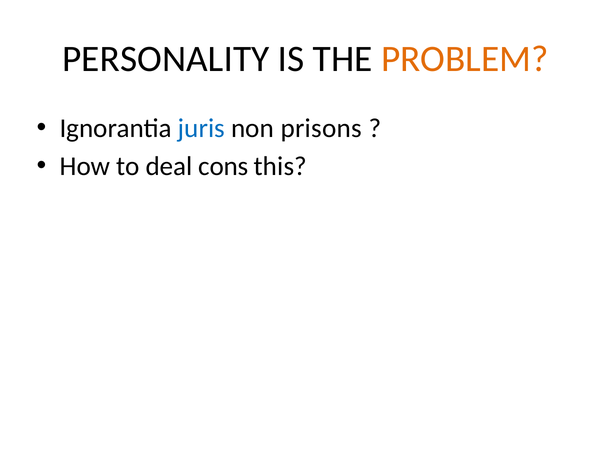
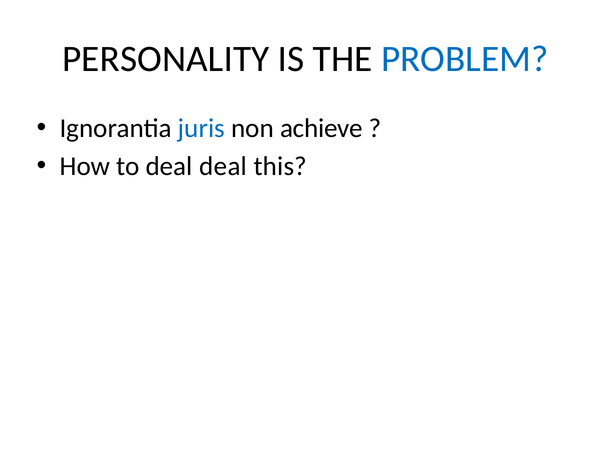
PROBLEM colour: orange -> blue
prisons: prisons -> achieve
deal cons: cons -> deal
